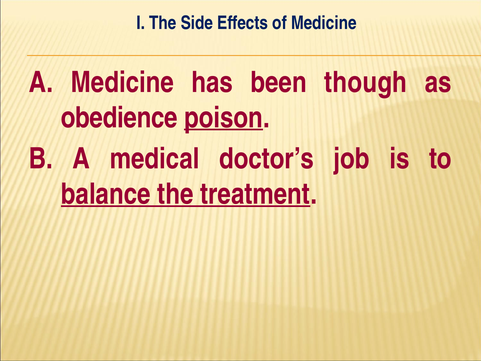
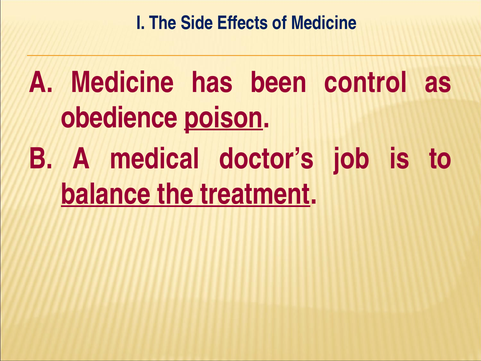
though: though -> control
